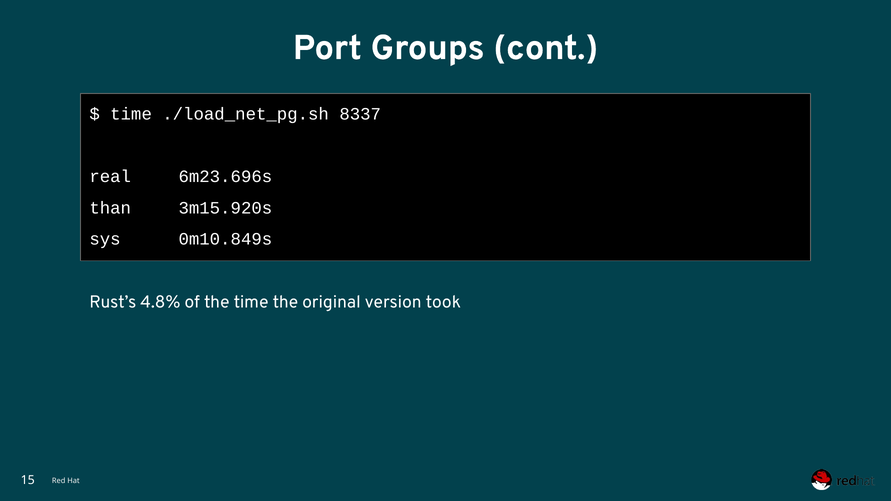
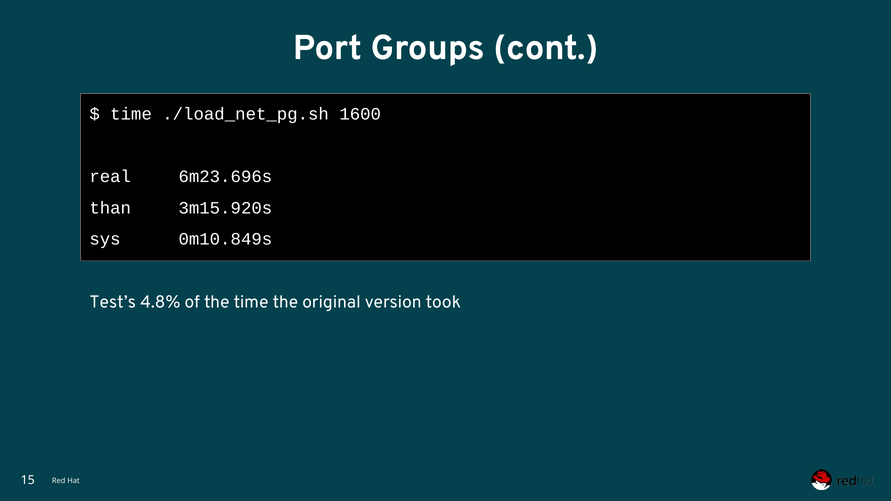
8337: 8337 -> 1600
Rust’s: Rust’s -> Test’s
